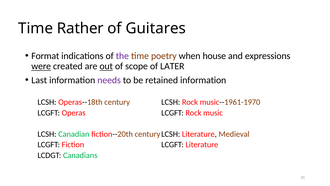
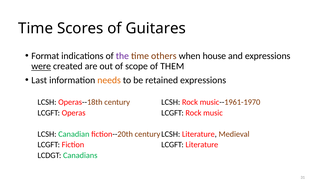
Rather: Rather -> Scores
poetry: poetry -> others
out underline: present -> none
LATER: LATER -> THEM
needs colour: purple -> orange
retained information: information -> expressions
